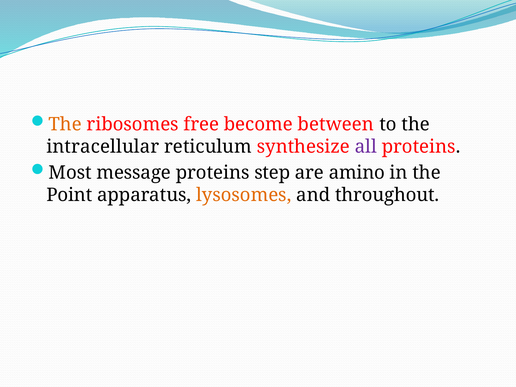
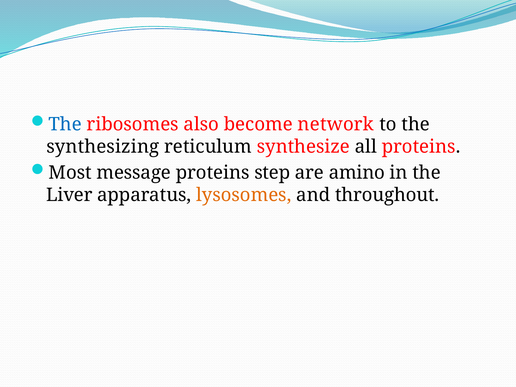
The at (65, 124) colour: orange -> blue
free: free -> also
between: between -> network
intracellular: intracellular -> synthesizing
all colour: purple -> black
Point: Point -> Liver
